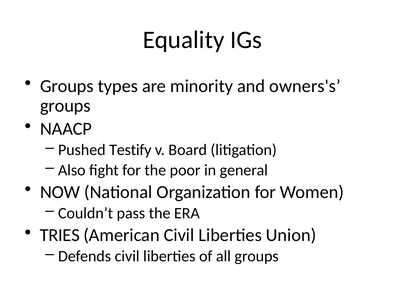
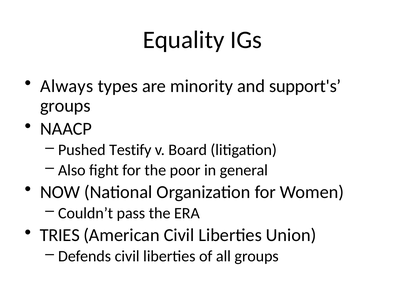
Groups at (67, 86): Groups -> Always
owners's: owners's -> support's
